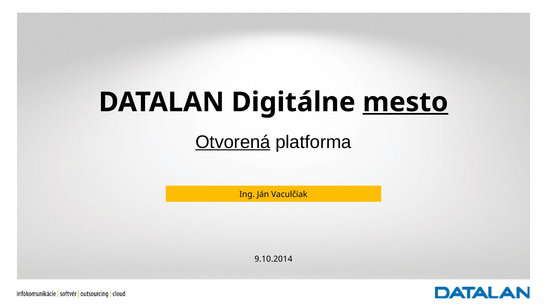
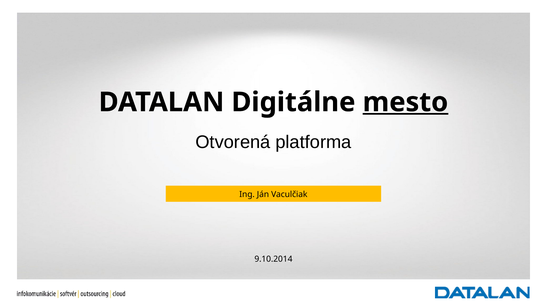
Otvorená underline: present -> none
